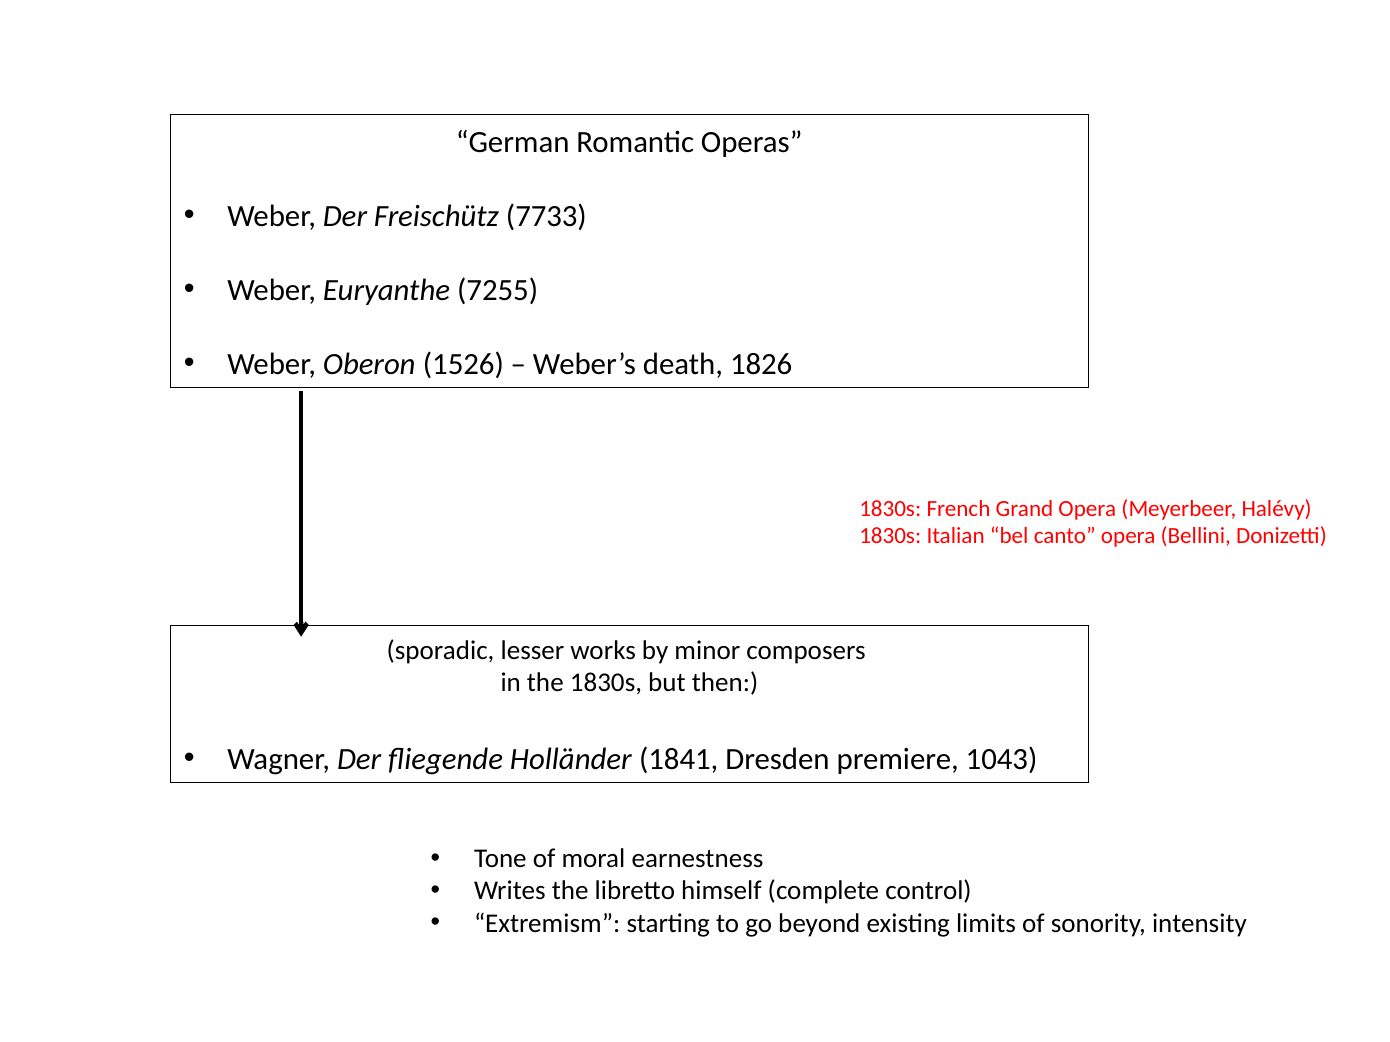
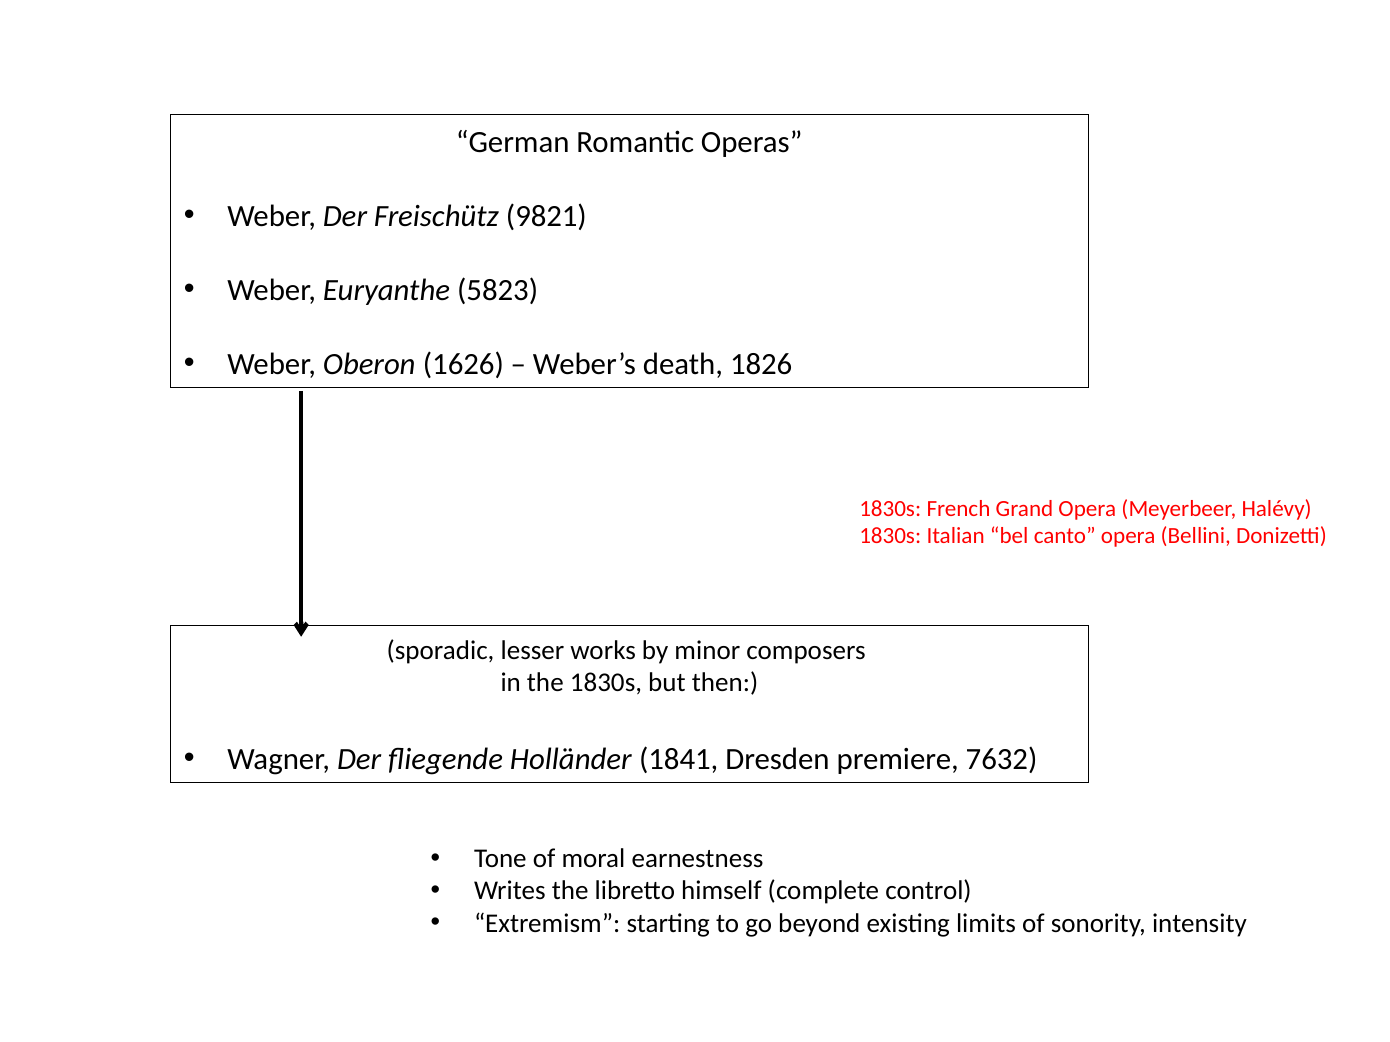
7733: 7733 -> 9821
7255: 7255 -> 5823
1526: 1526 -> 1626
1043: 1043 -> 7632
